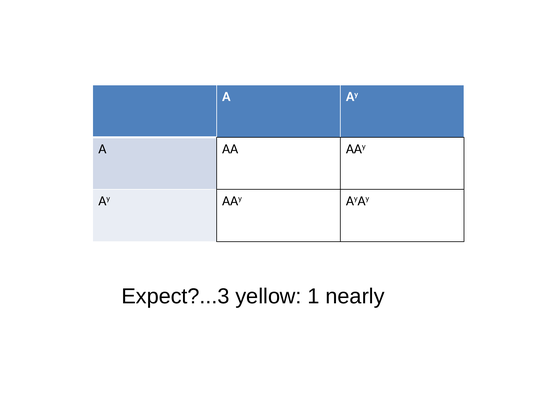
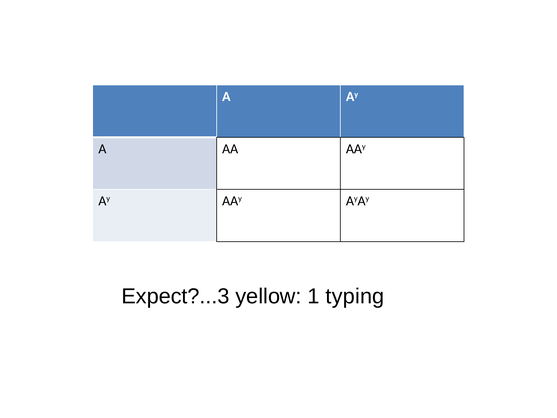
nearly: nearly -> typing
